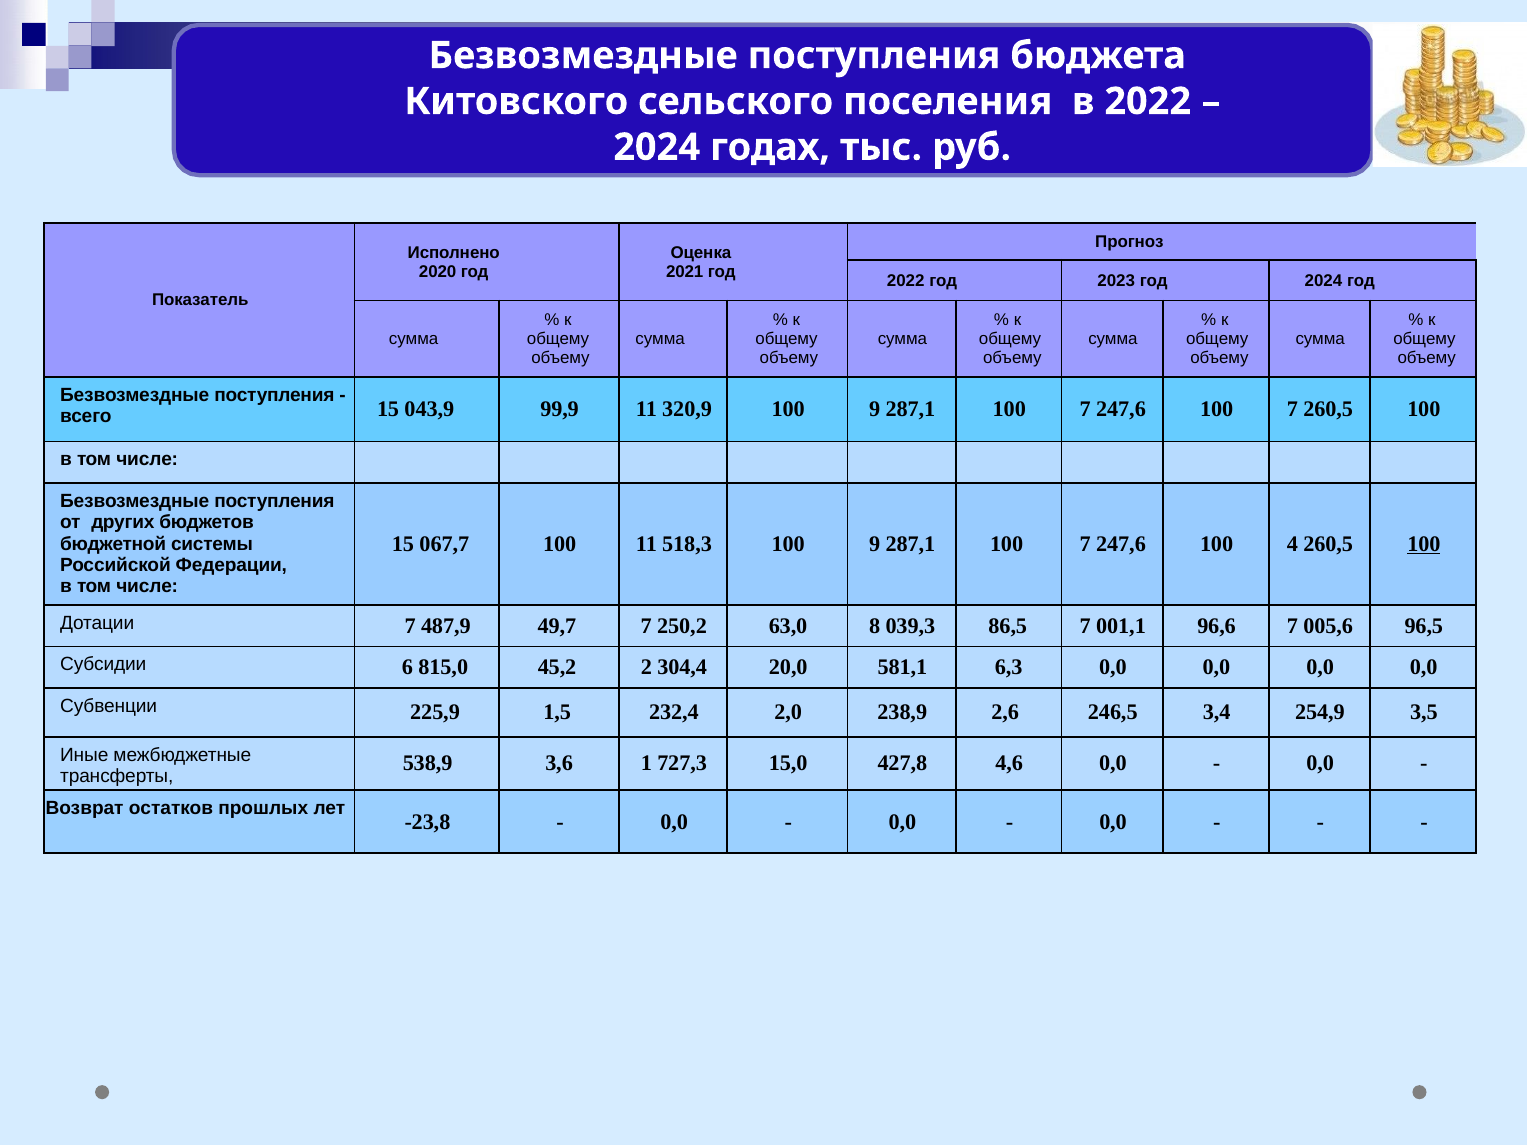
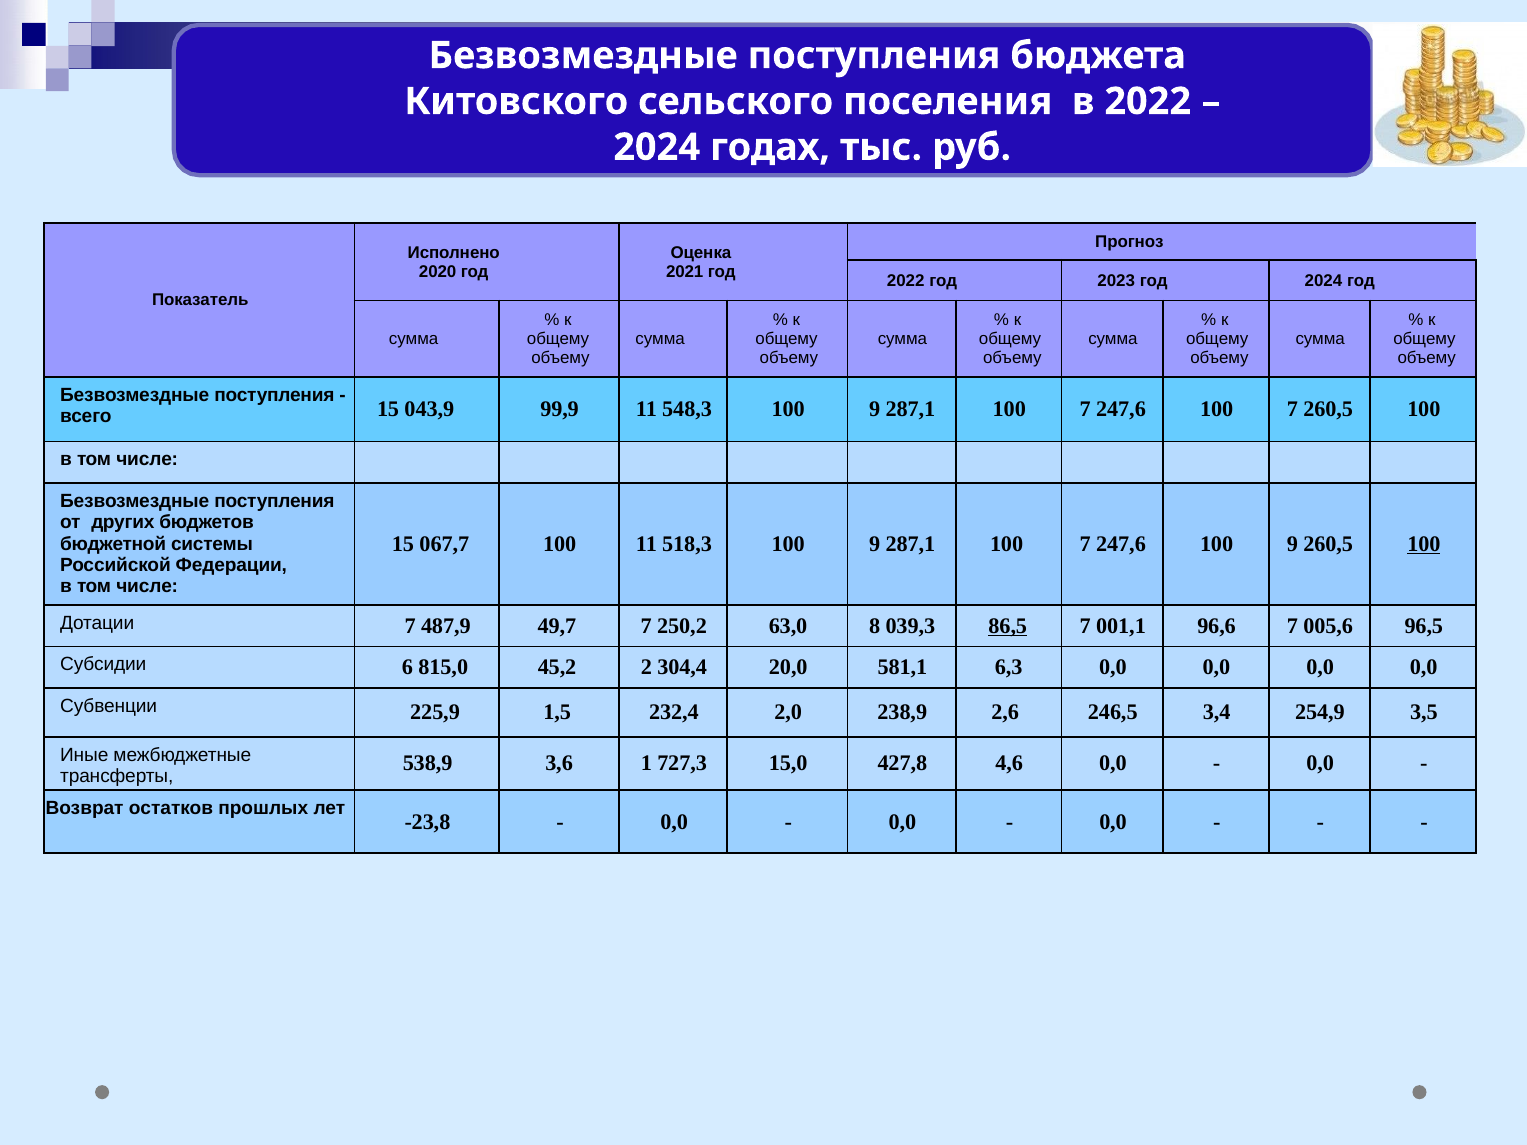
320,9: 320,9 -> 548,3
247,6 100 4: 4 -> 9
86,5 underline: none -> present
